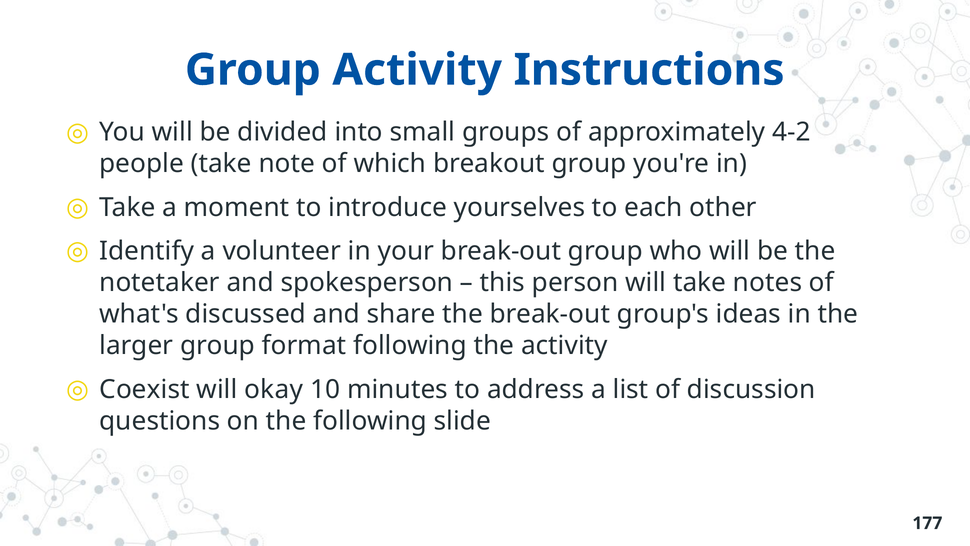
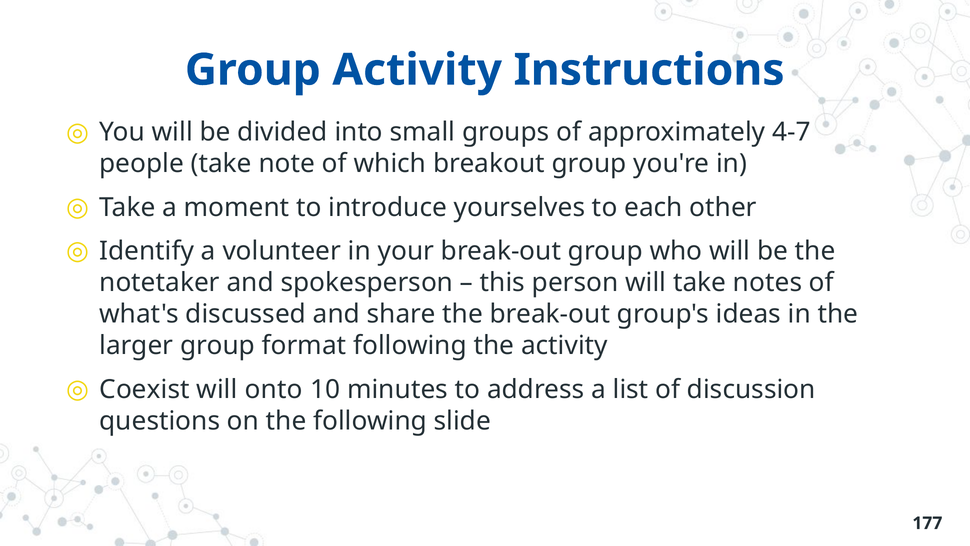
4-2: 4-2 -> 4-7
okay: okay -> onto
